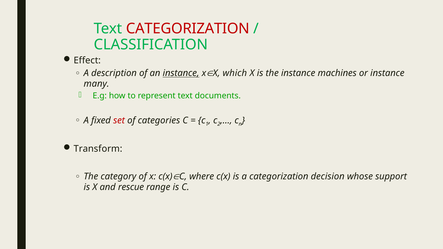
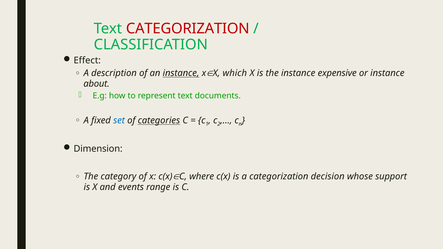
machines: machines -> expensive
many: many -> about
set colour: red -> blue
categories underline: none -> present
Transform: Transform -> Dimension
rescue: rescue -> events
